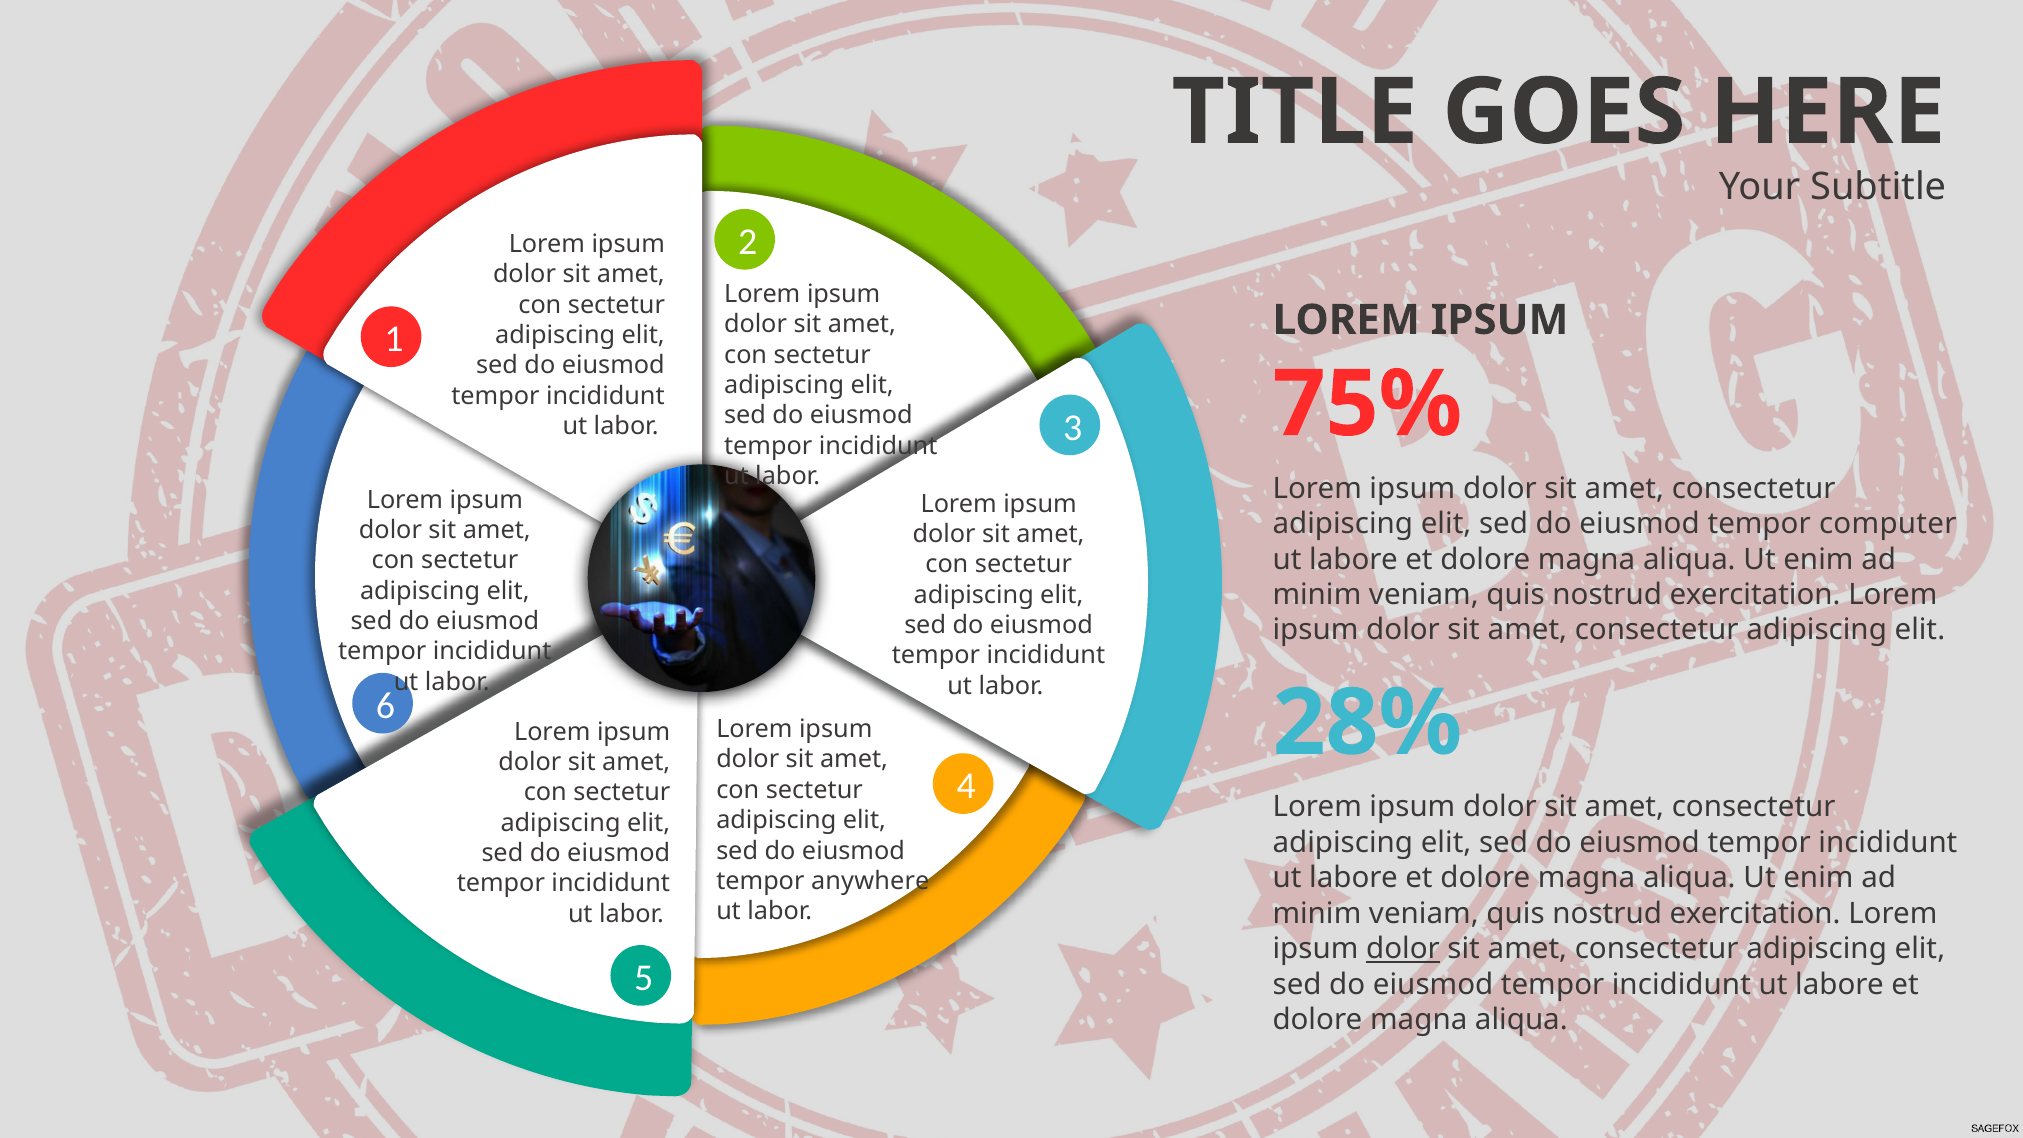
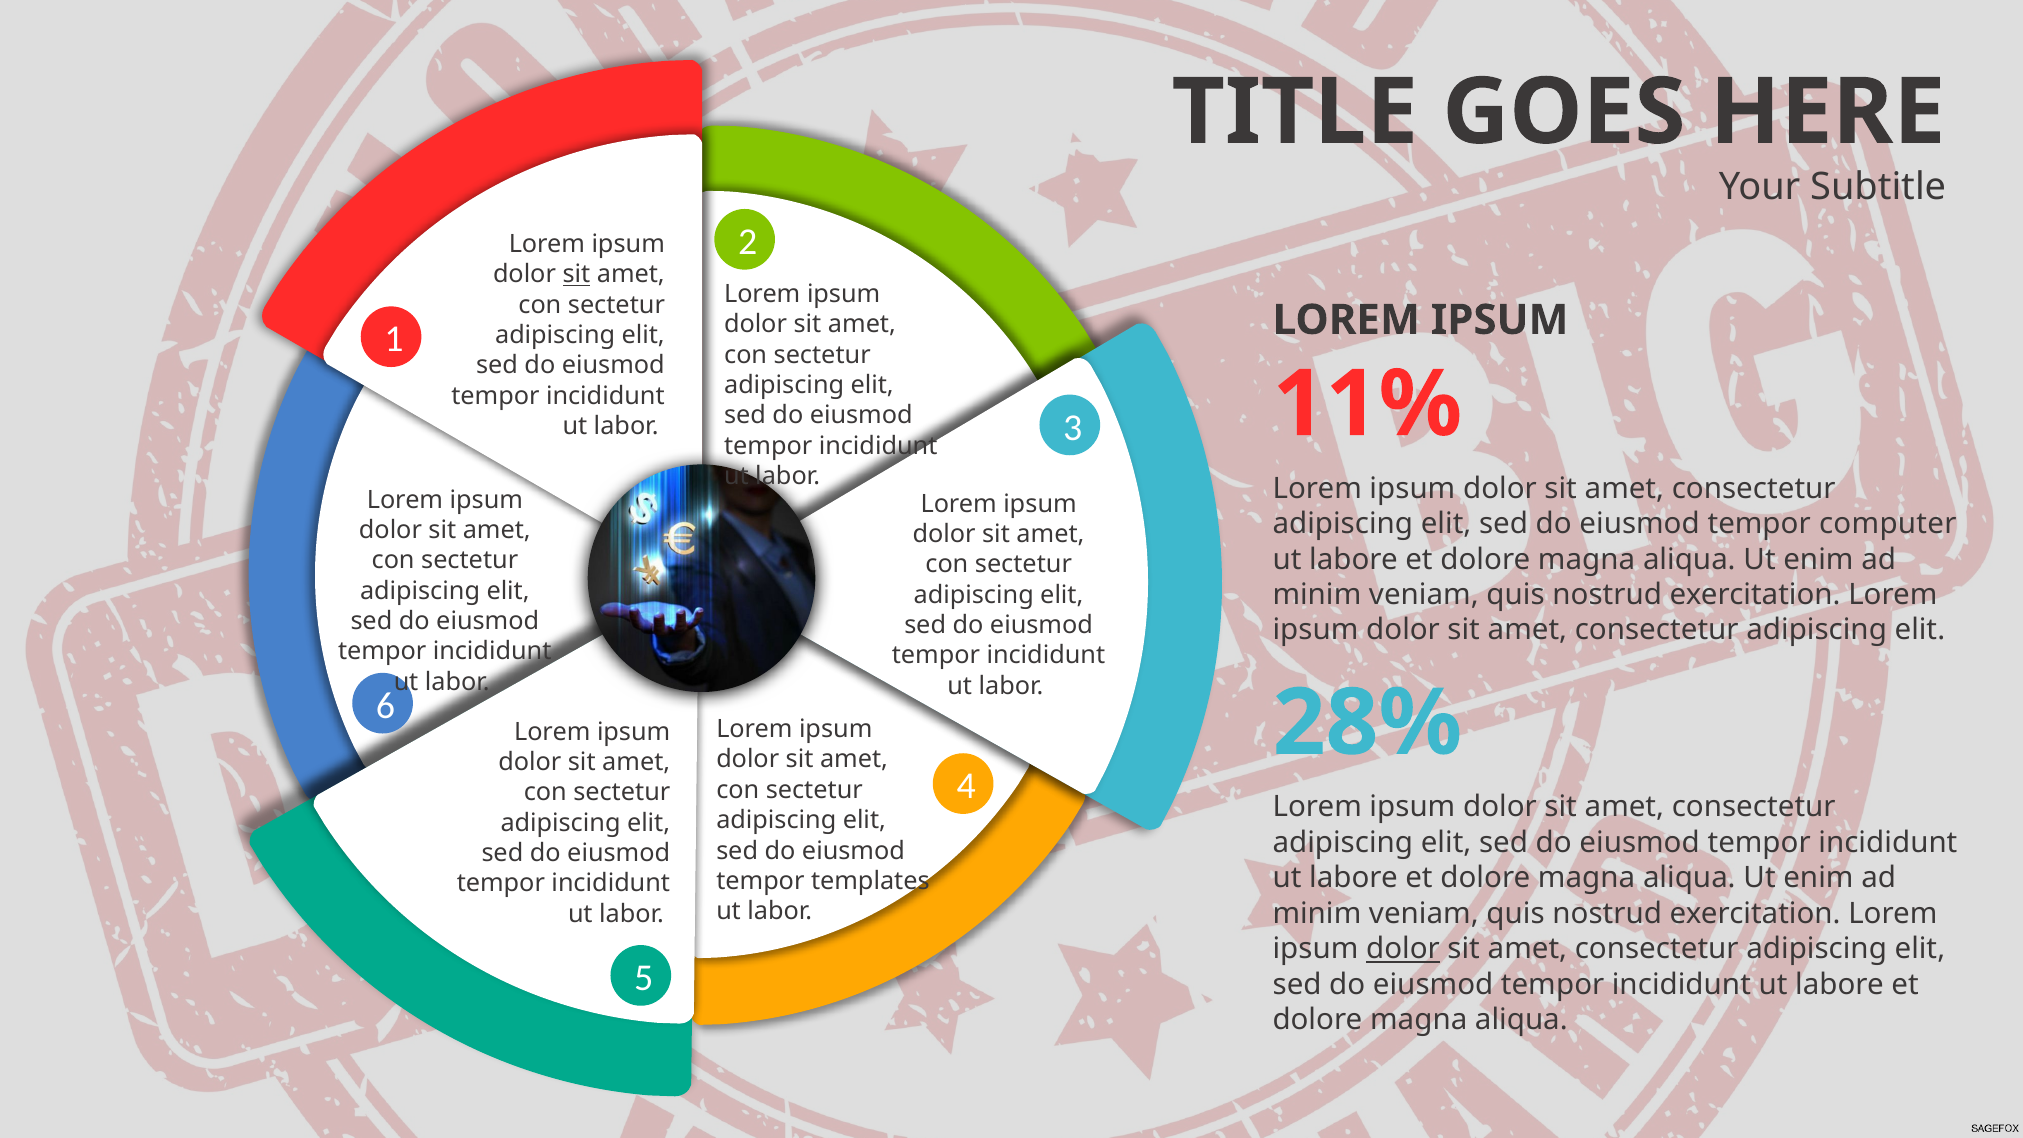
sit at (576, 274) underline: none -> present
75%: 75% -> 11%
anywhere: anywhere -> templates
